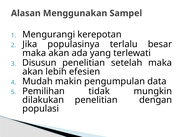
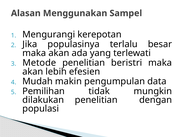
Disusun: Disusun -> Metode
setelah: setelah -> beristri
